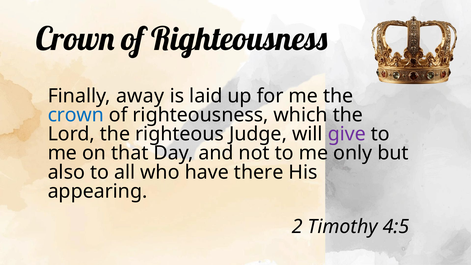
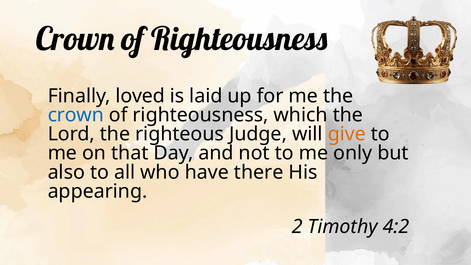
away: away -> loved
give colour: purple -> orange
4:5: 4:5 -> 4:2
